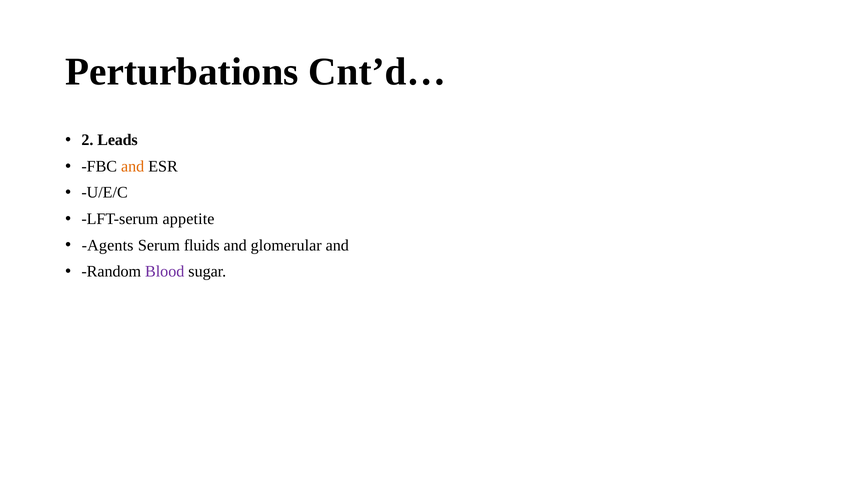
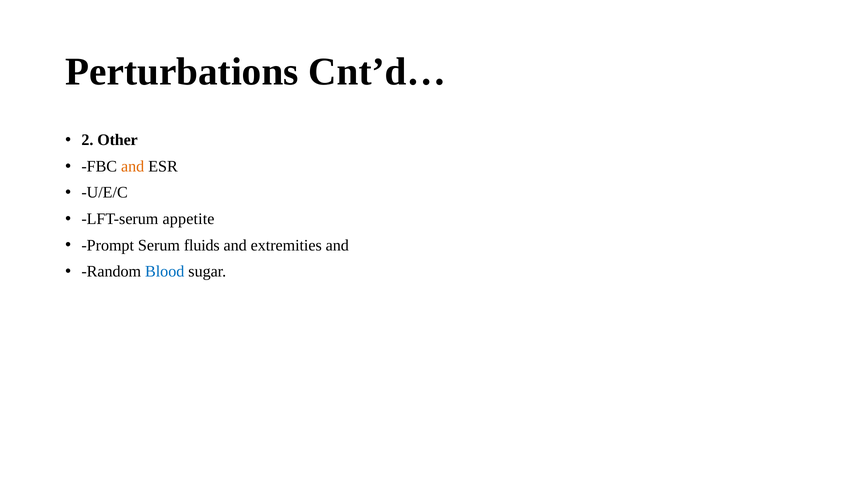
Leads: Leads -> Other
Agents: Agents -> Prompt
glomerular: glomerular -> extremities
Blood colour: purple -> blue
